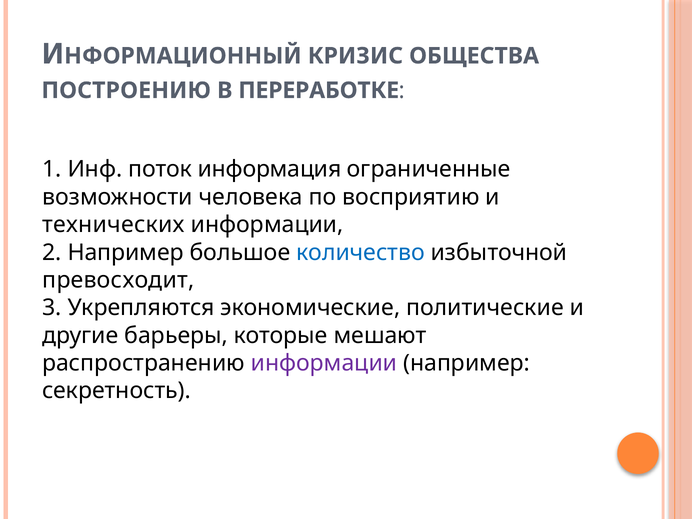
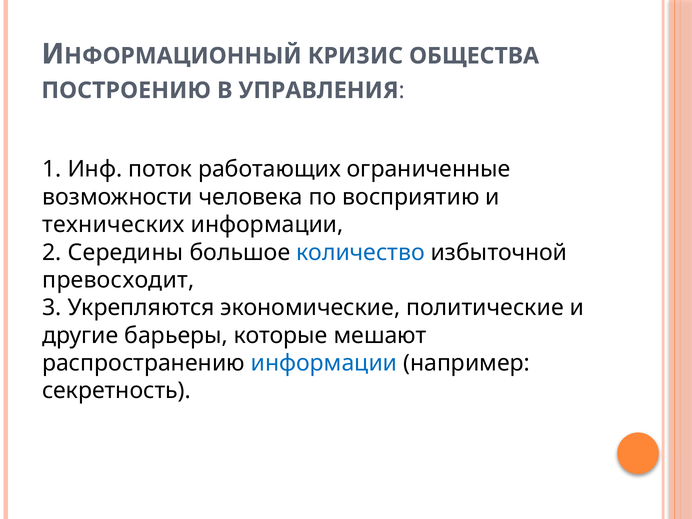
ПЕРЕРАБОТКЕ: ПЕРЕРАБОТКЕ -> УПРАВЛЕНИЯ
информация: информация -> работающих
2 Например: Например -> Середины
информации at (324, 363) colour: purple -> blue
